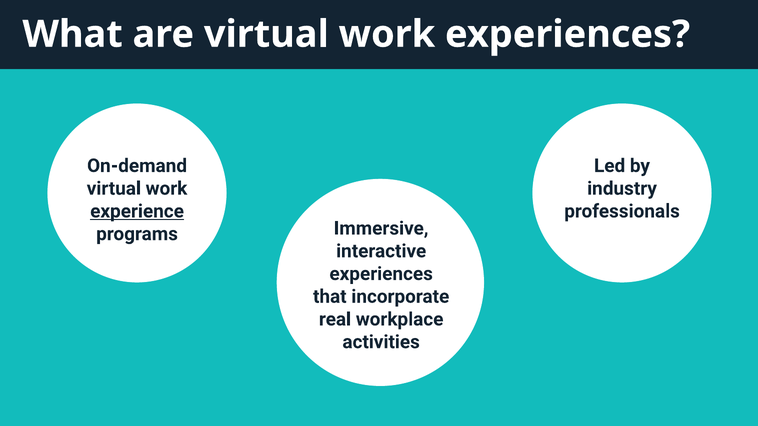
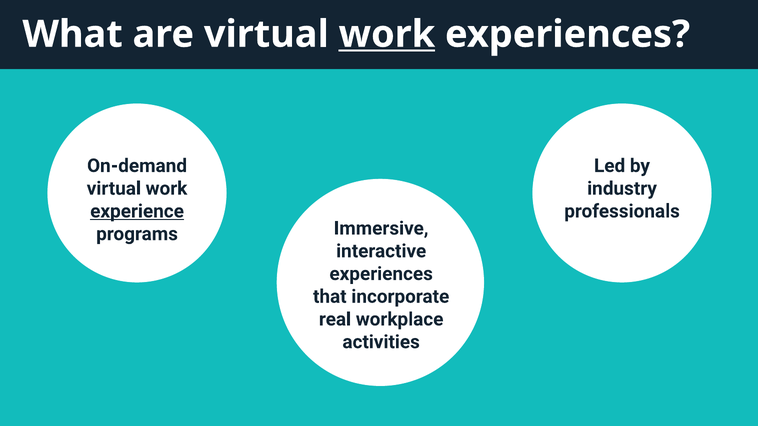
work at (387, 34) underline: none -> present
